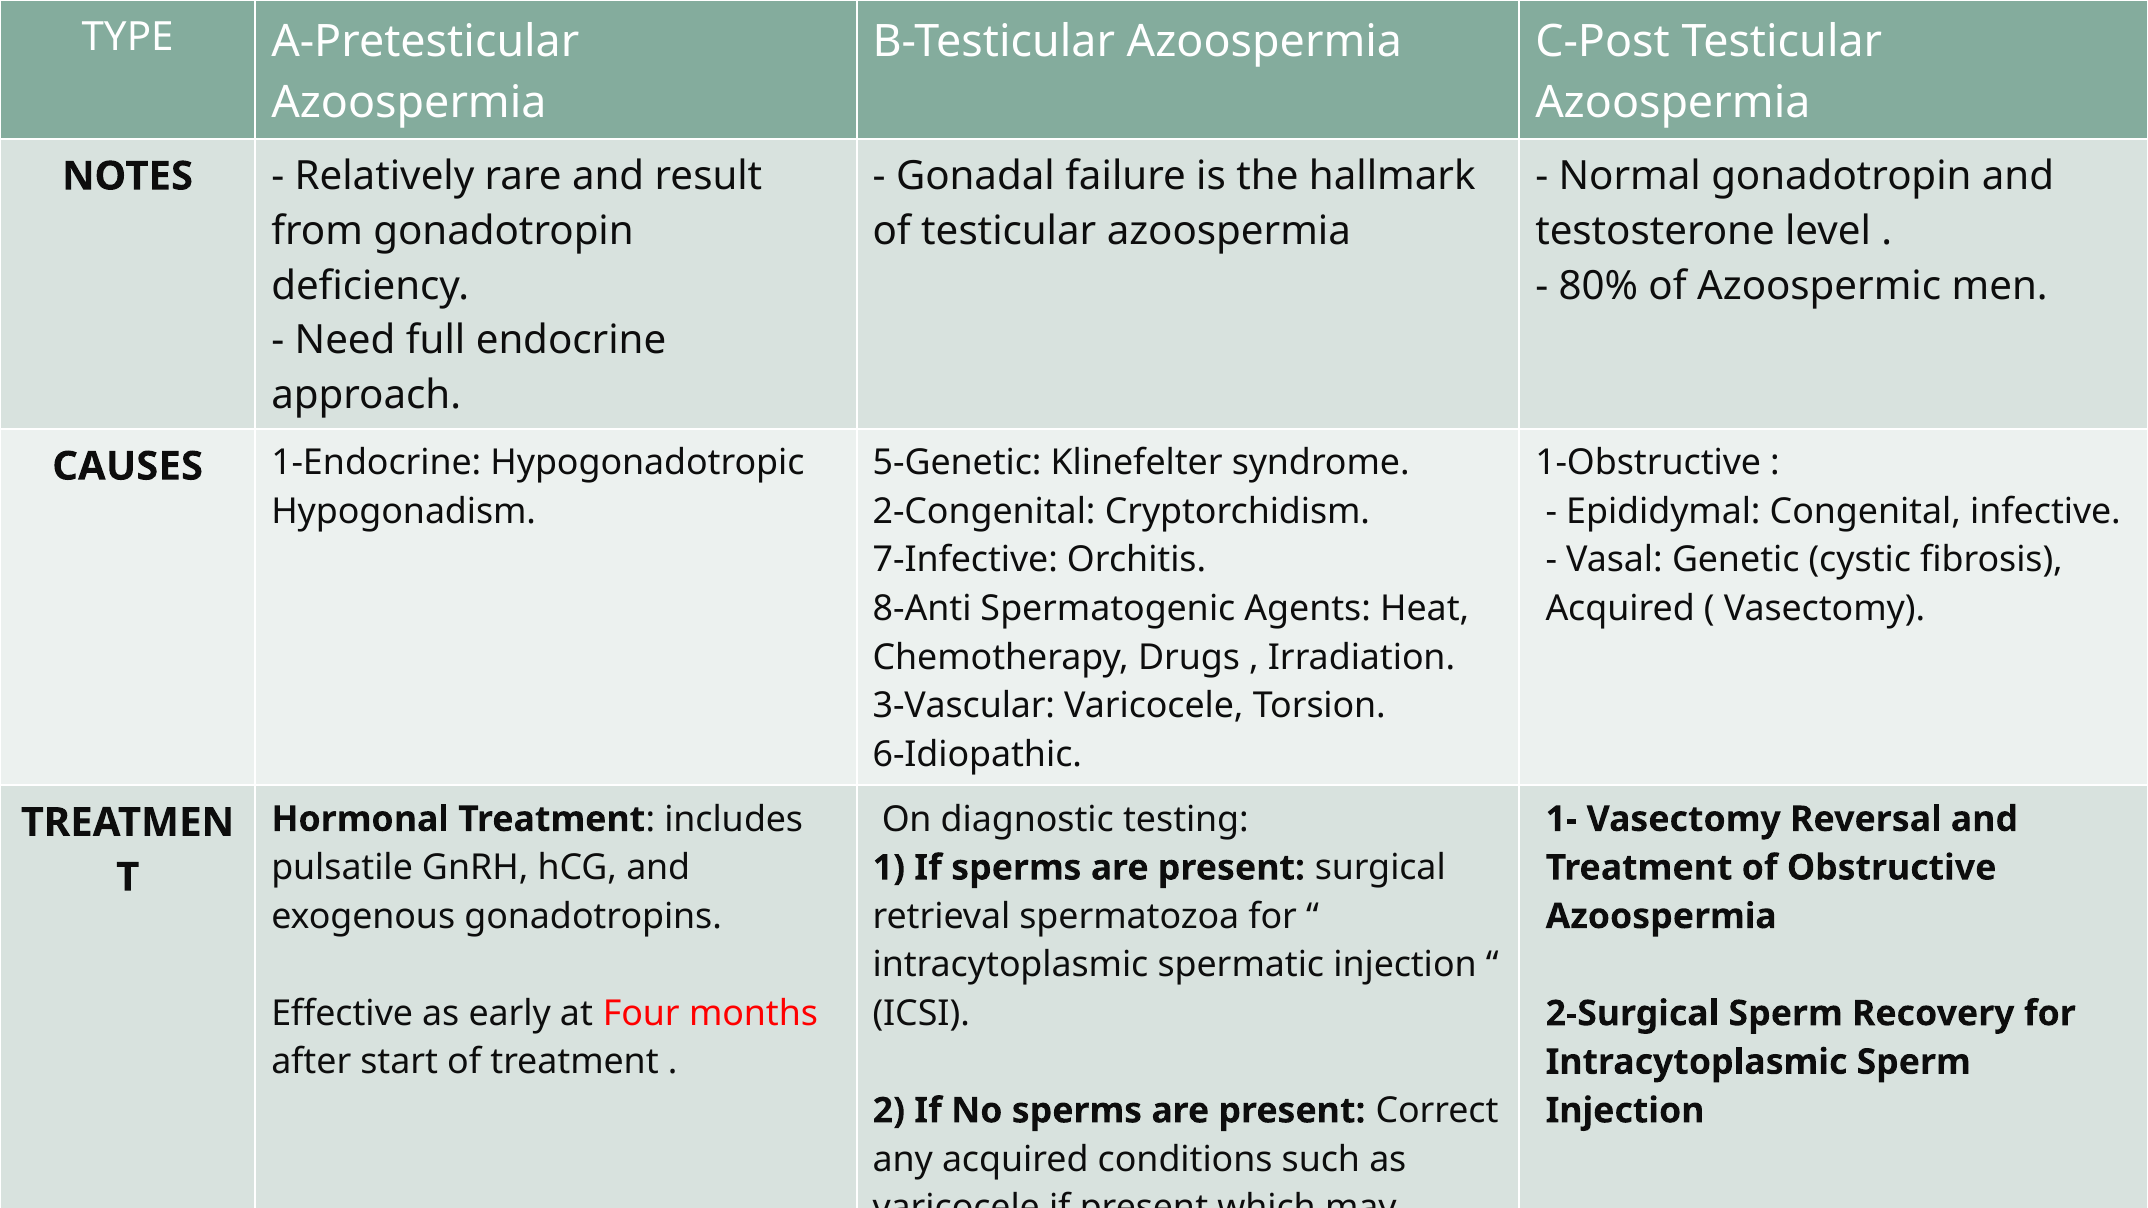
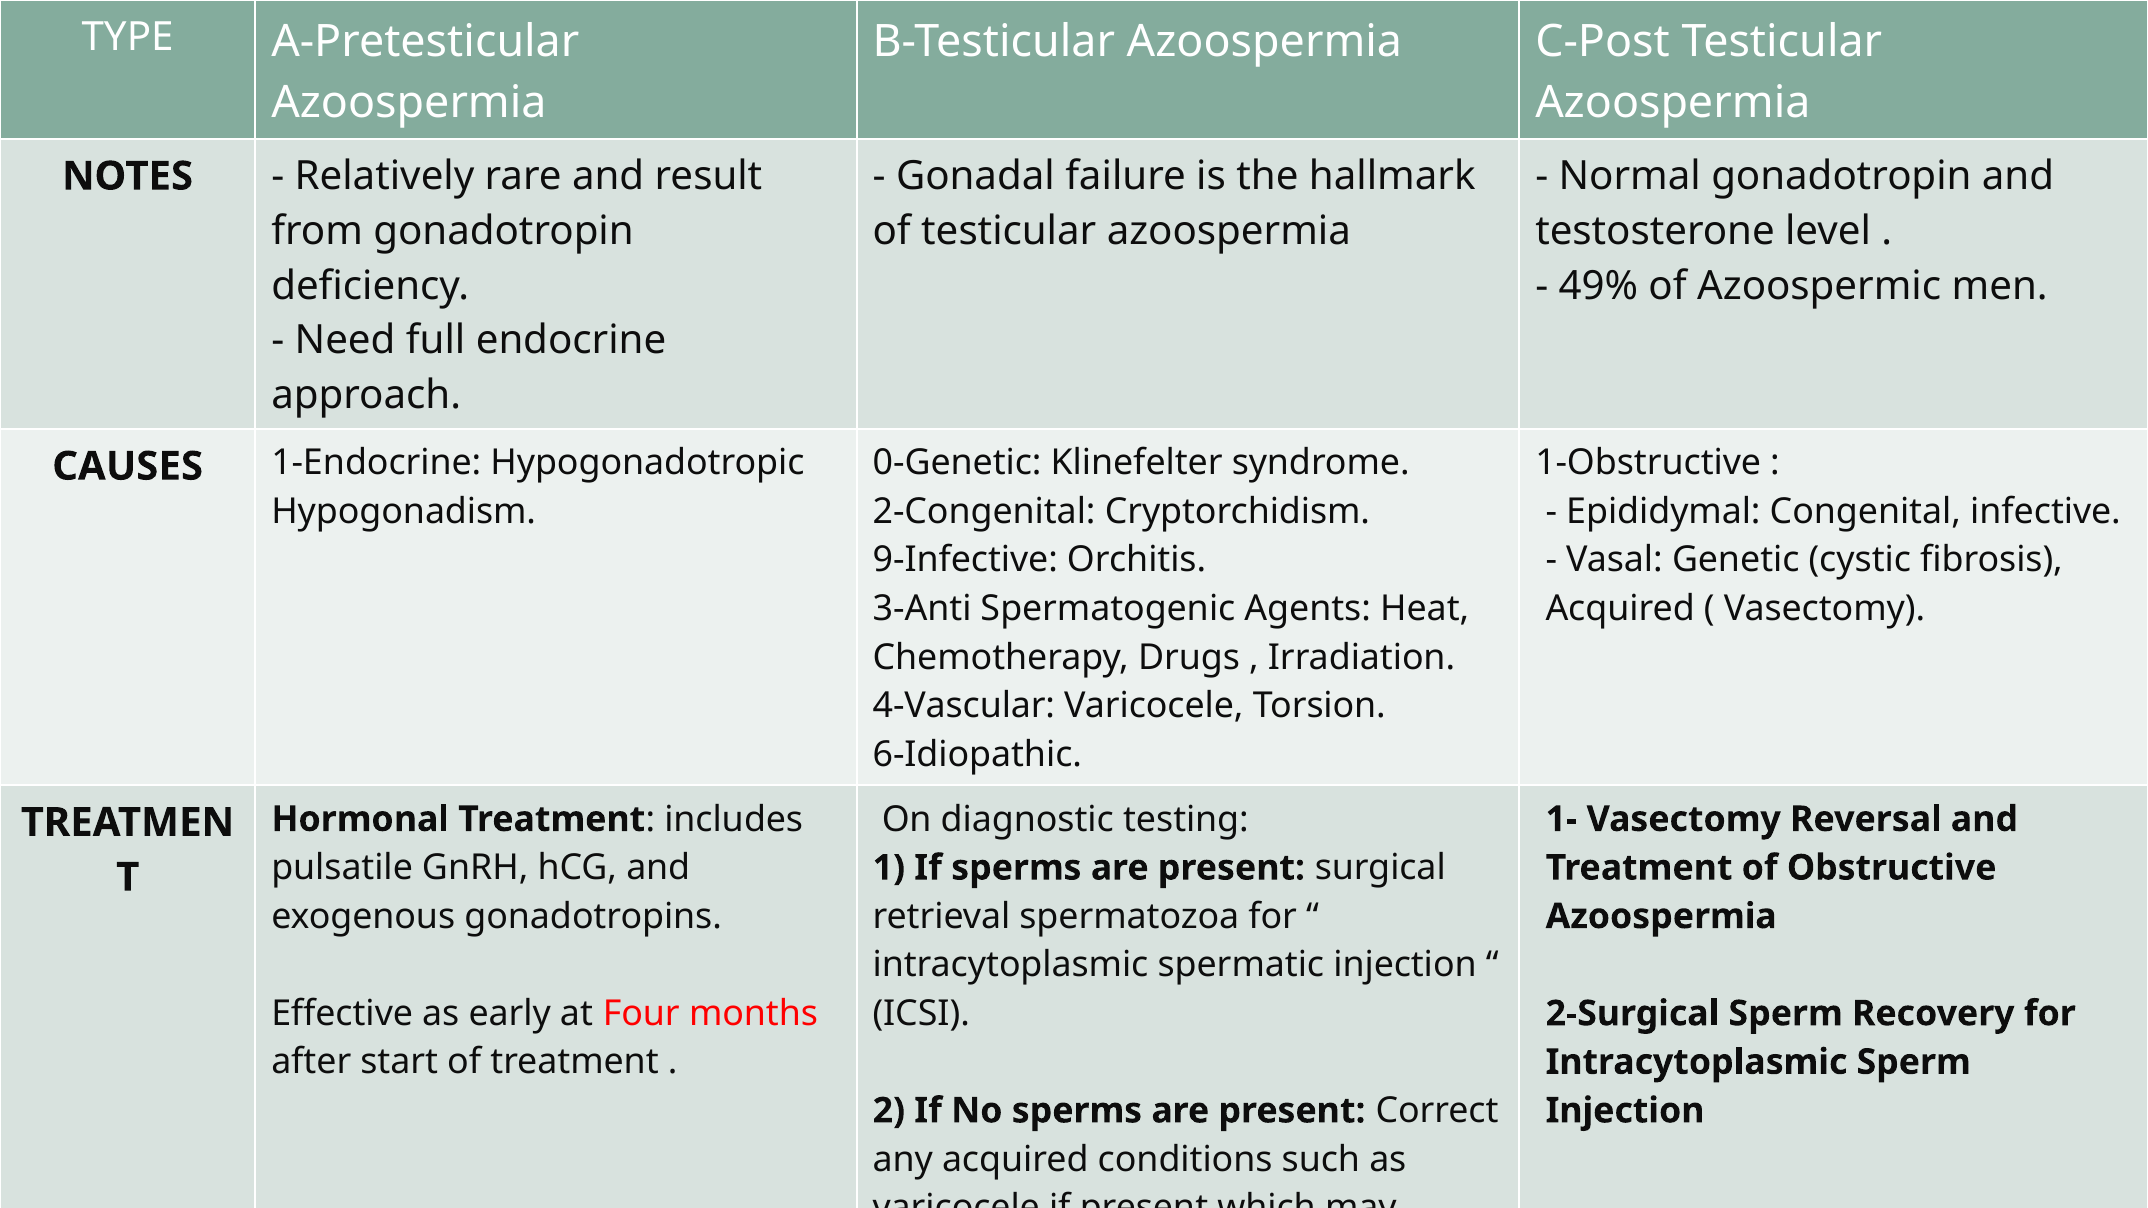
80%: 80% -> 49%
5-Genetic: 5-Genetic -> 0-Genetic
7-Infective: 7-Infective -> 9-Infective
8-Anti: 8-Anti -> 3-Anti
3-Vascular: 3-Vascular -> 4-Vascular
